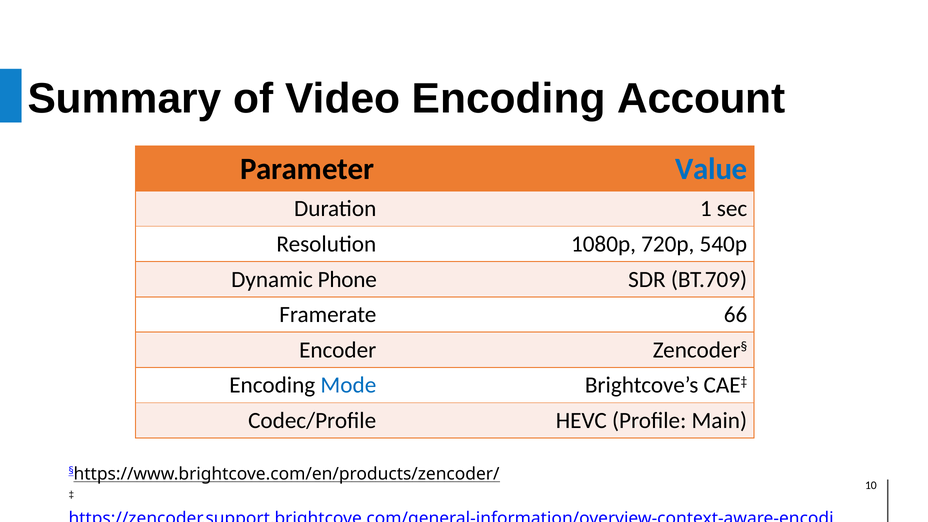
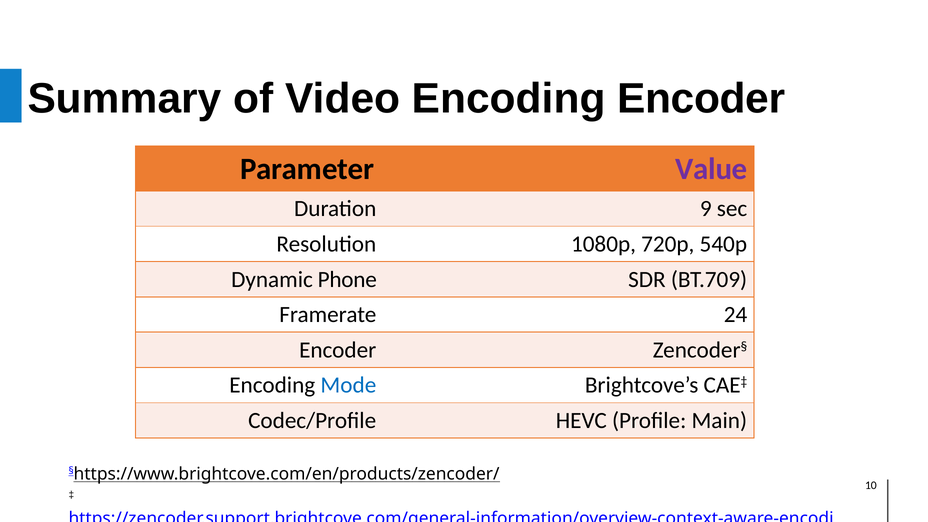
Encoding Account: Account -> Encoder
Value colour: blue -> purple
1: 1 -> 9
66: 66 -> 24
